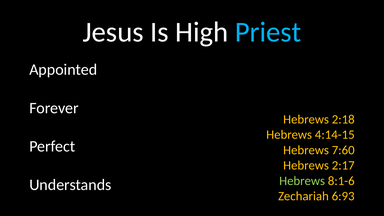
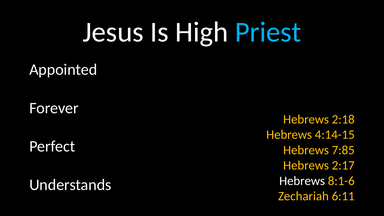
7:60: 7:60 -> 7:85
Hebrews at (302, 181) colour: light green -> white
6:93: 6:93 -> 6:11
